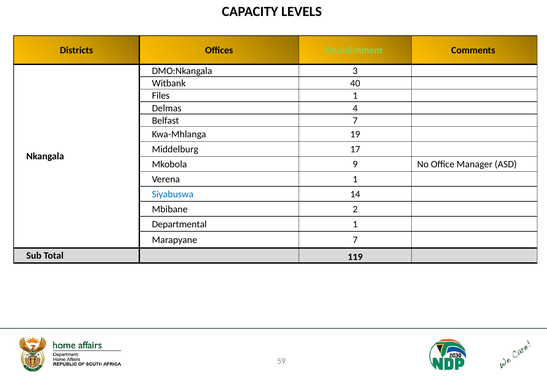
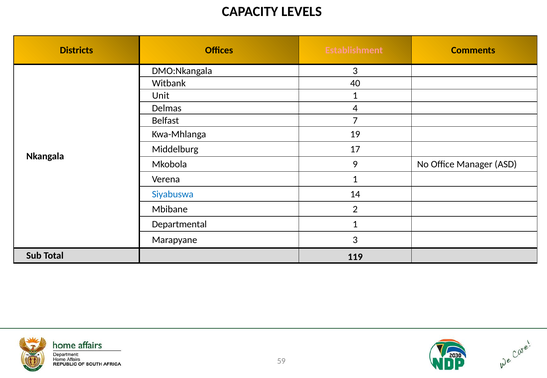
Establishment colour: light green -> pink
Files: Files -> Unit
Marapyane 7: 7 -> 3
